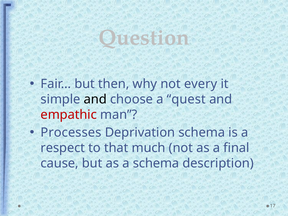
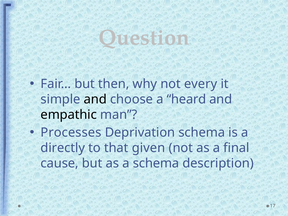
quest: quest -> heard
empathic colour: red -> black
respect: respect -> directly
much: much -> given
